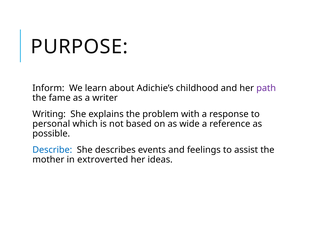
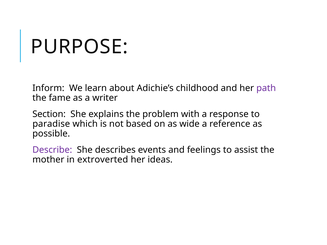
Writing: Writing -> Section
personal: personal -> paradise
Describe colour: blue -> purple
